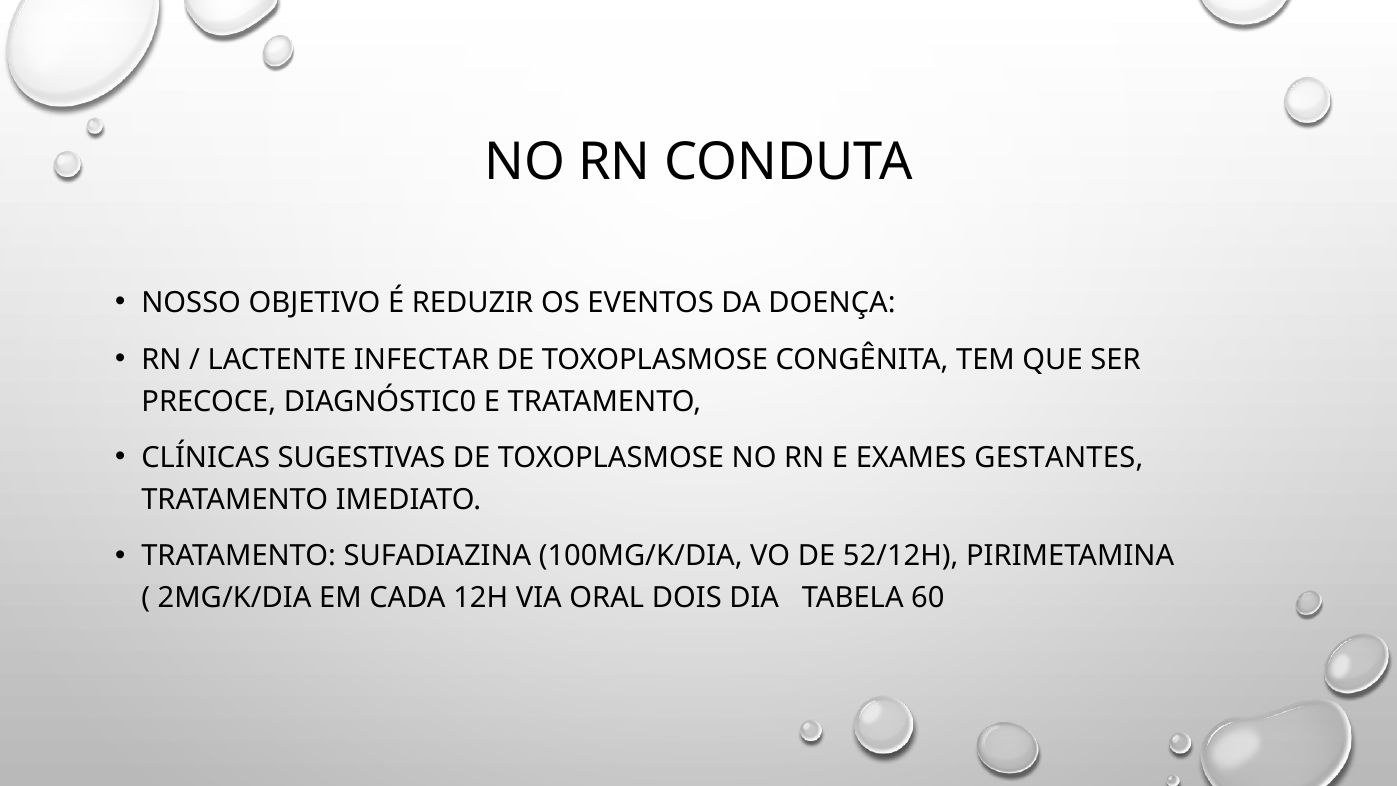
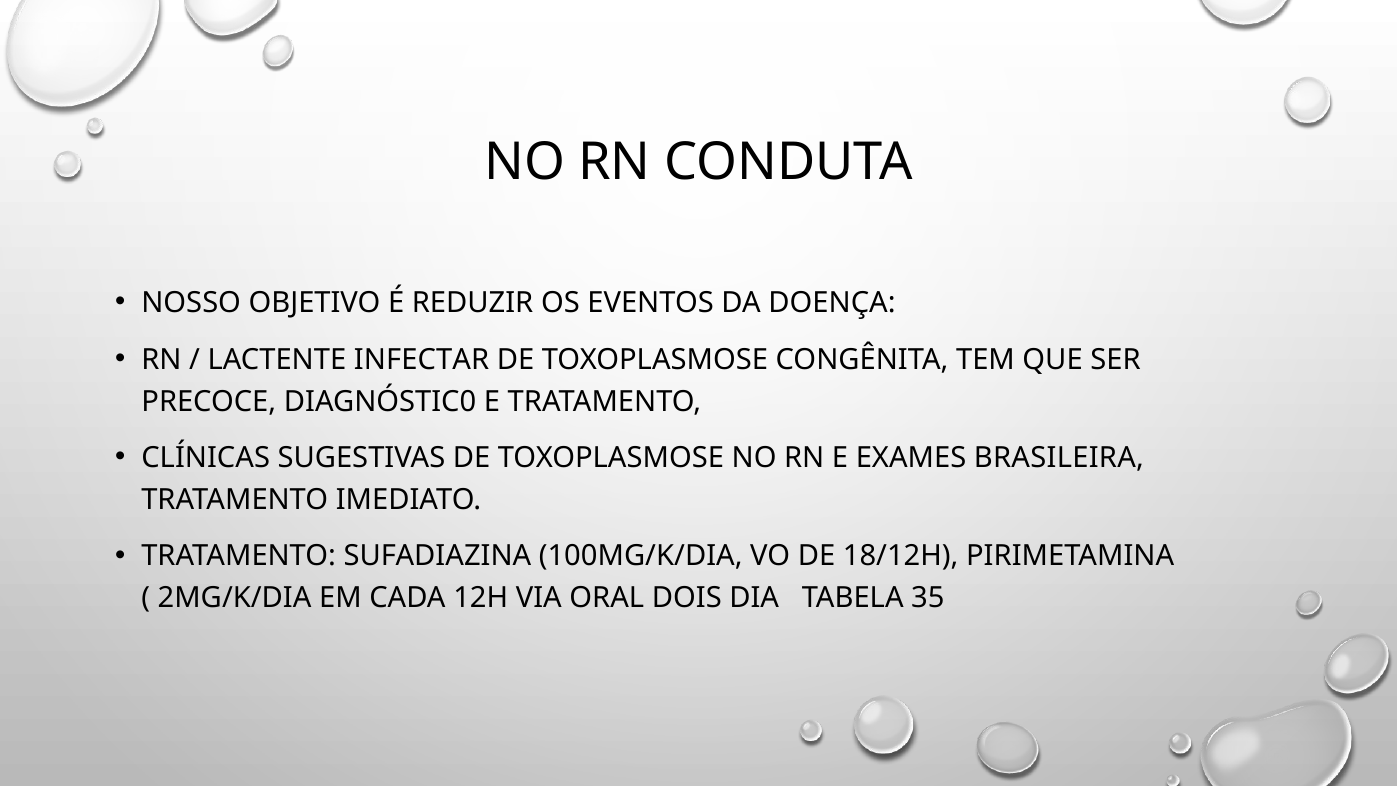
GESTANTES: GESTANTES -> BRASILEIRA
52/12H: 52/12H -> 18/12H
60: 60 -> 35
